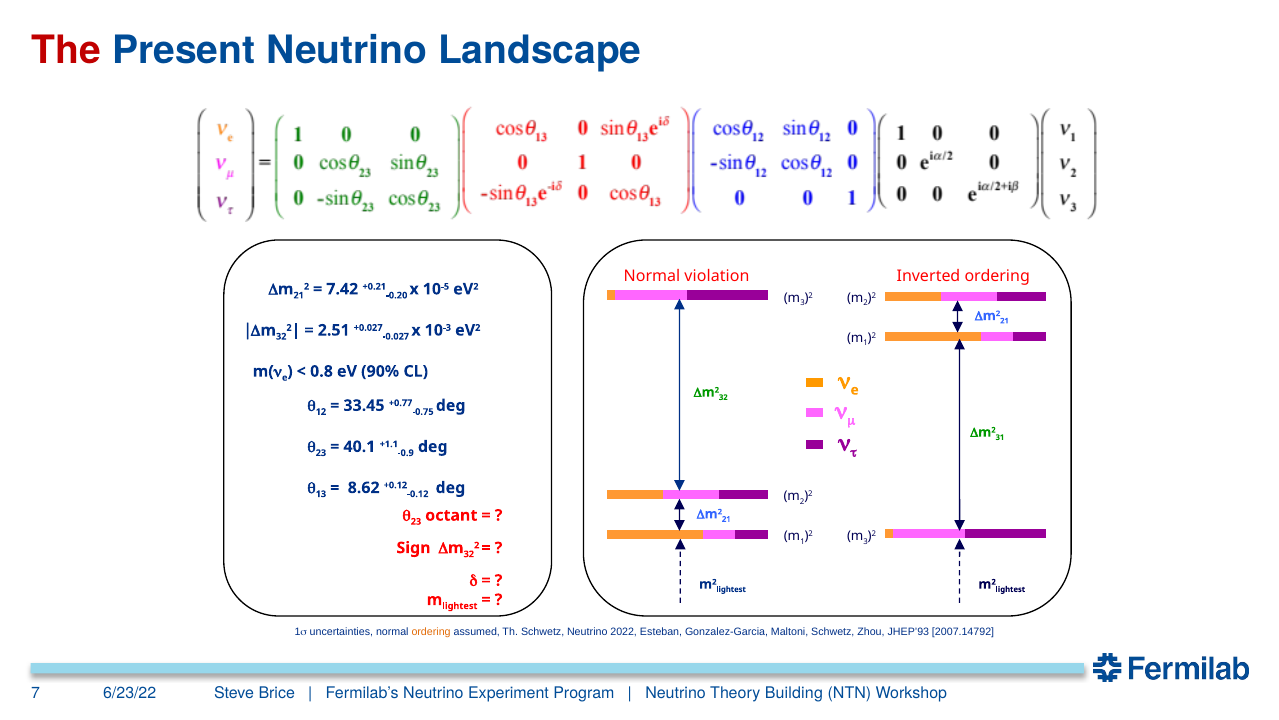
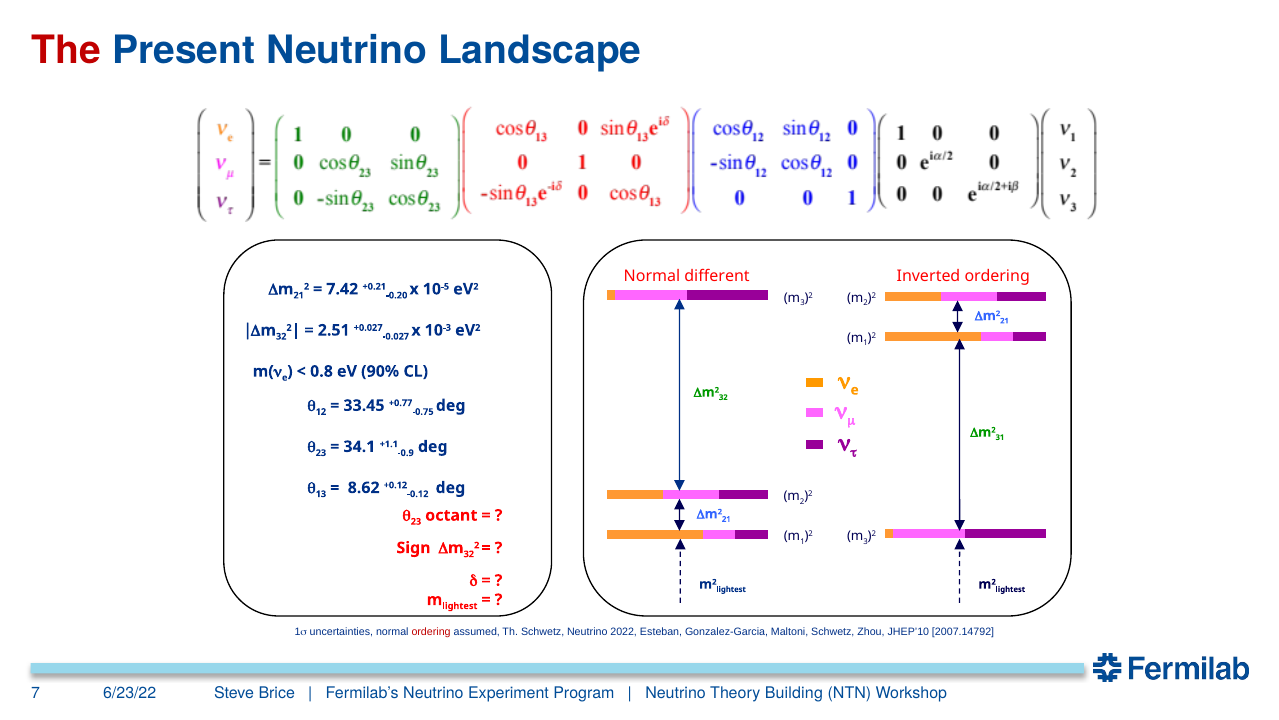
violation: violation -> different
40.1: 40.1 -> 34.1
ordering at (431, 632) colour: orange -> red
JHEP’93: JHEP’93 -> JHEP’10
